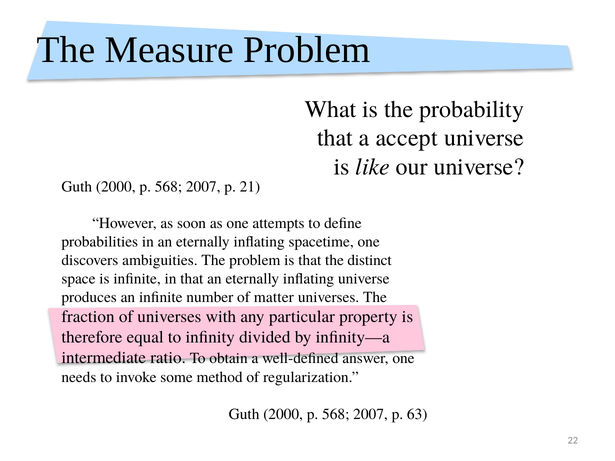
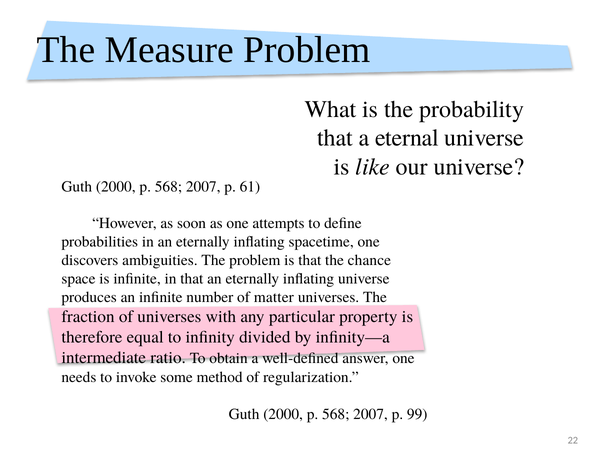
accept: accept -> eternal
21: 21 -> 61
distinct: distinct -> chance
63: 63 -> 99
